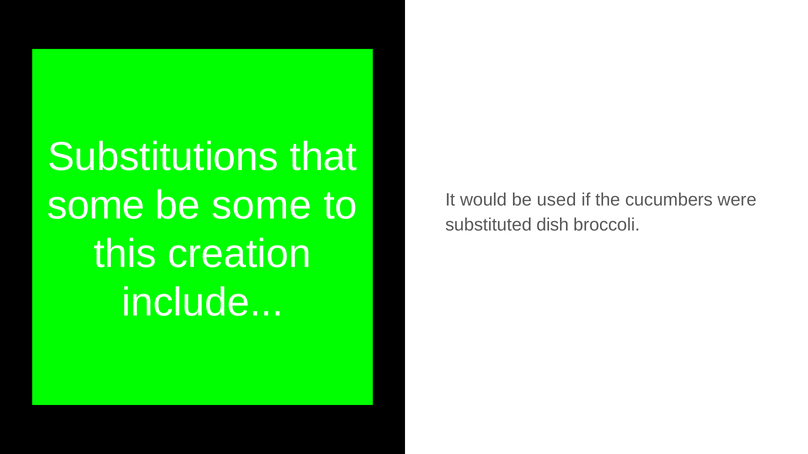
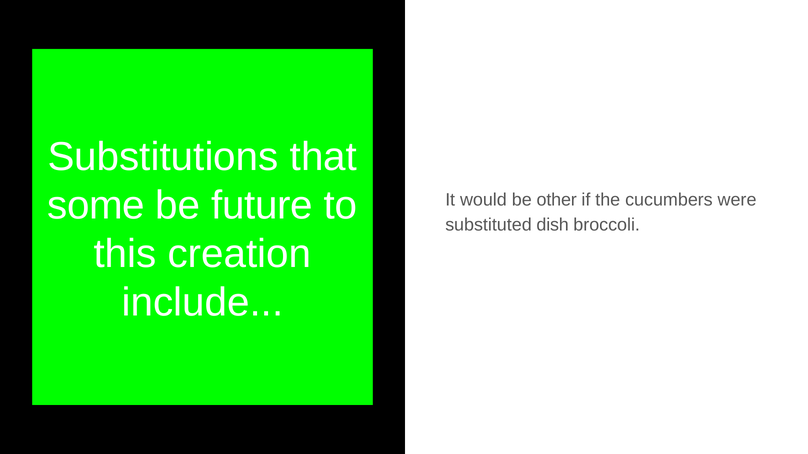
be some: some -> future
used: used -> other
